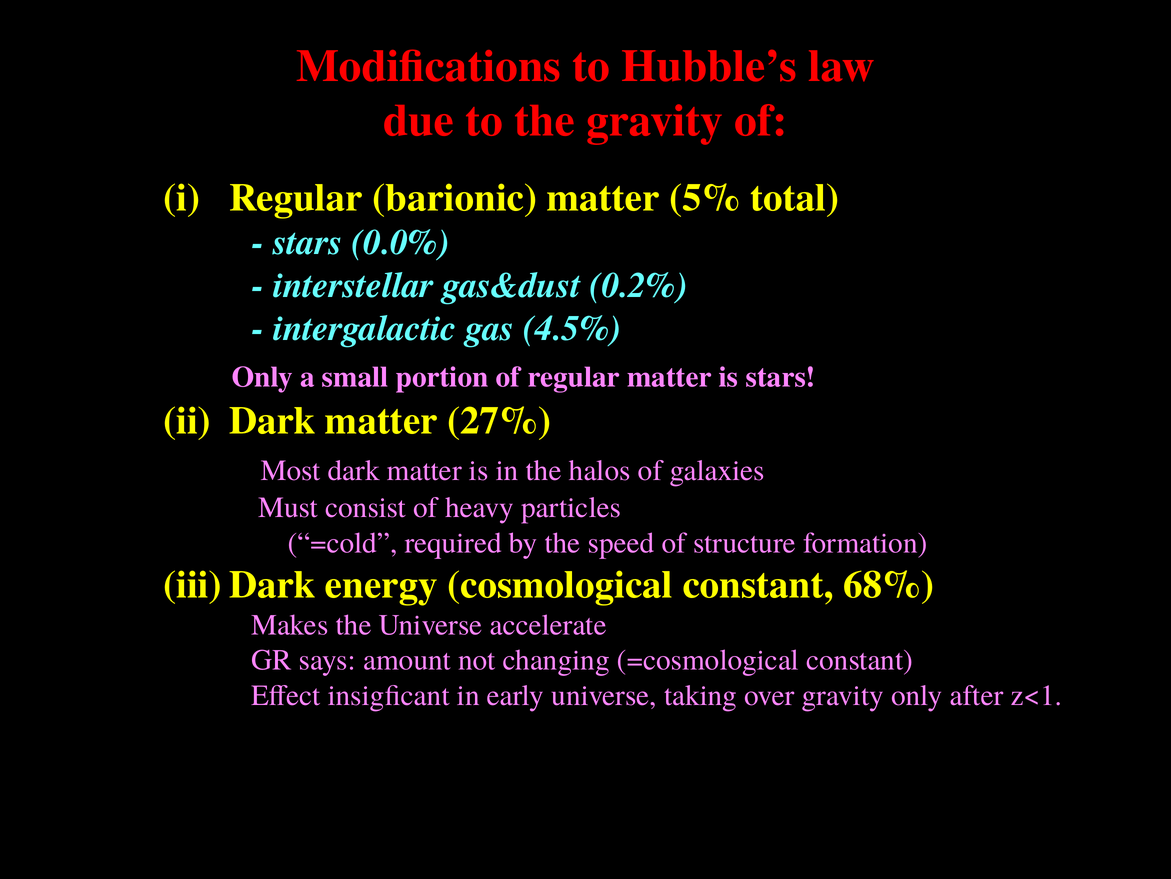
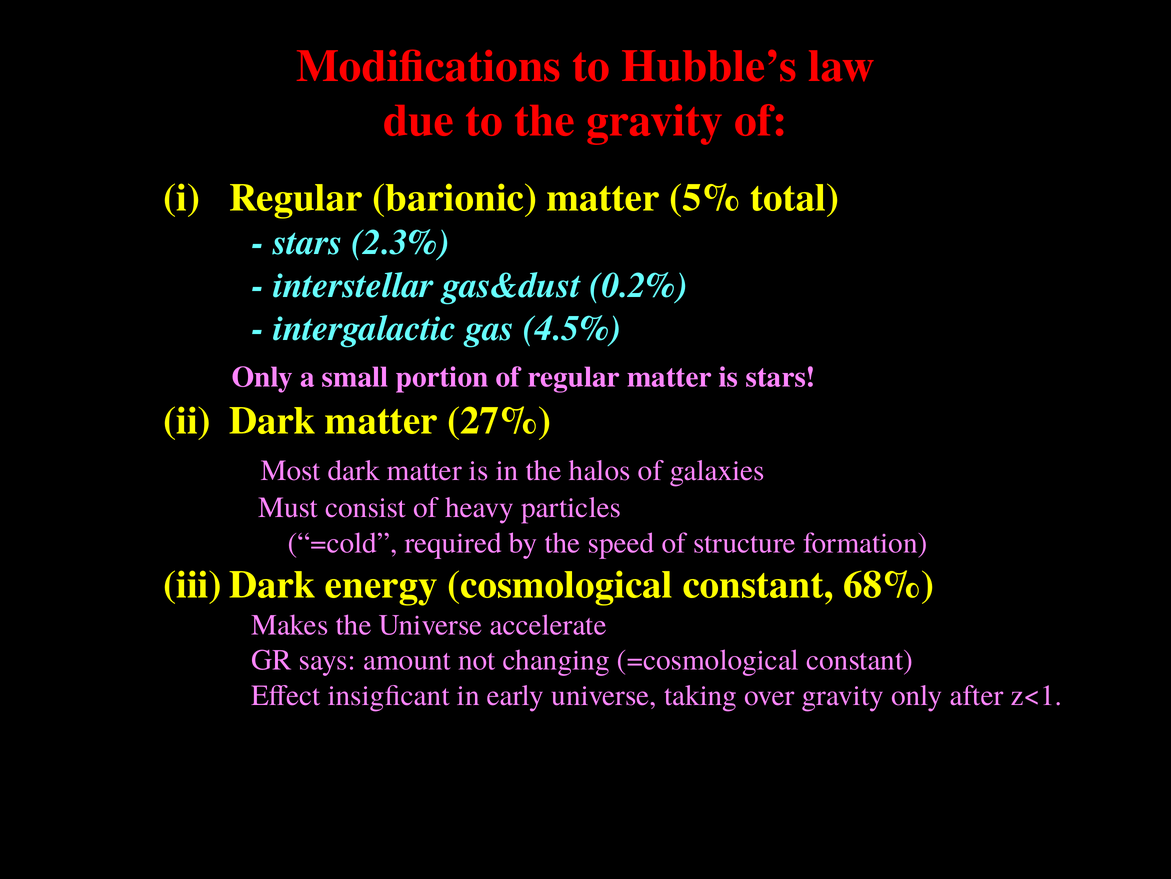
0.0%: 0.0% -> 2.3%
